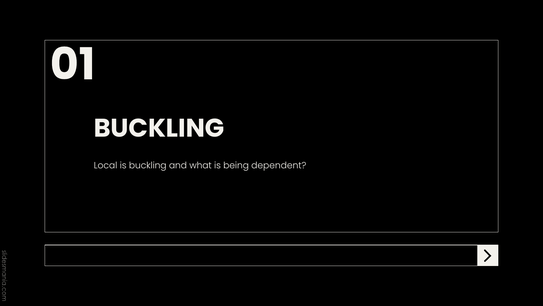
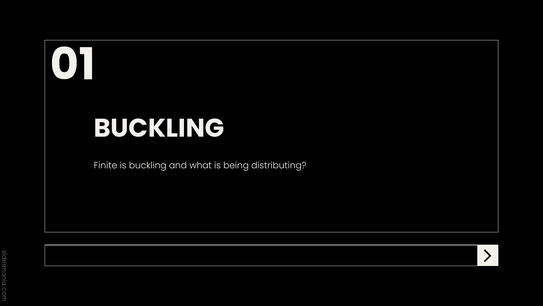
Local: Local -> Finite
dependent: dependent -> distributing
